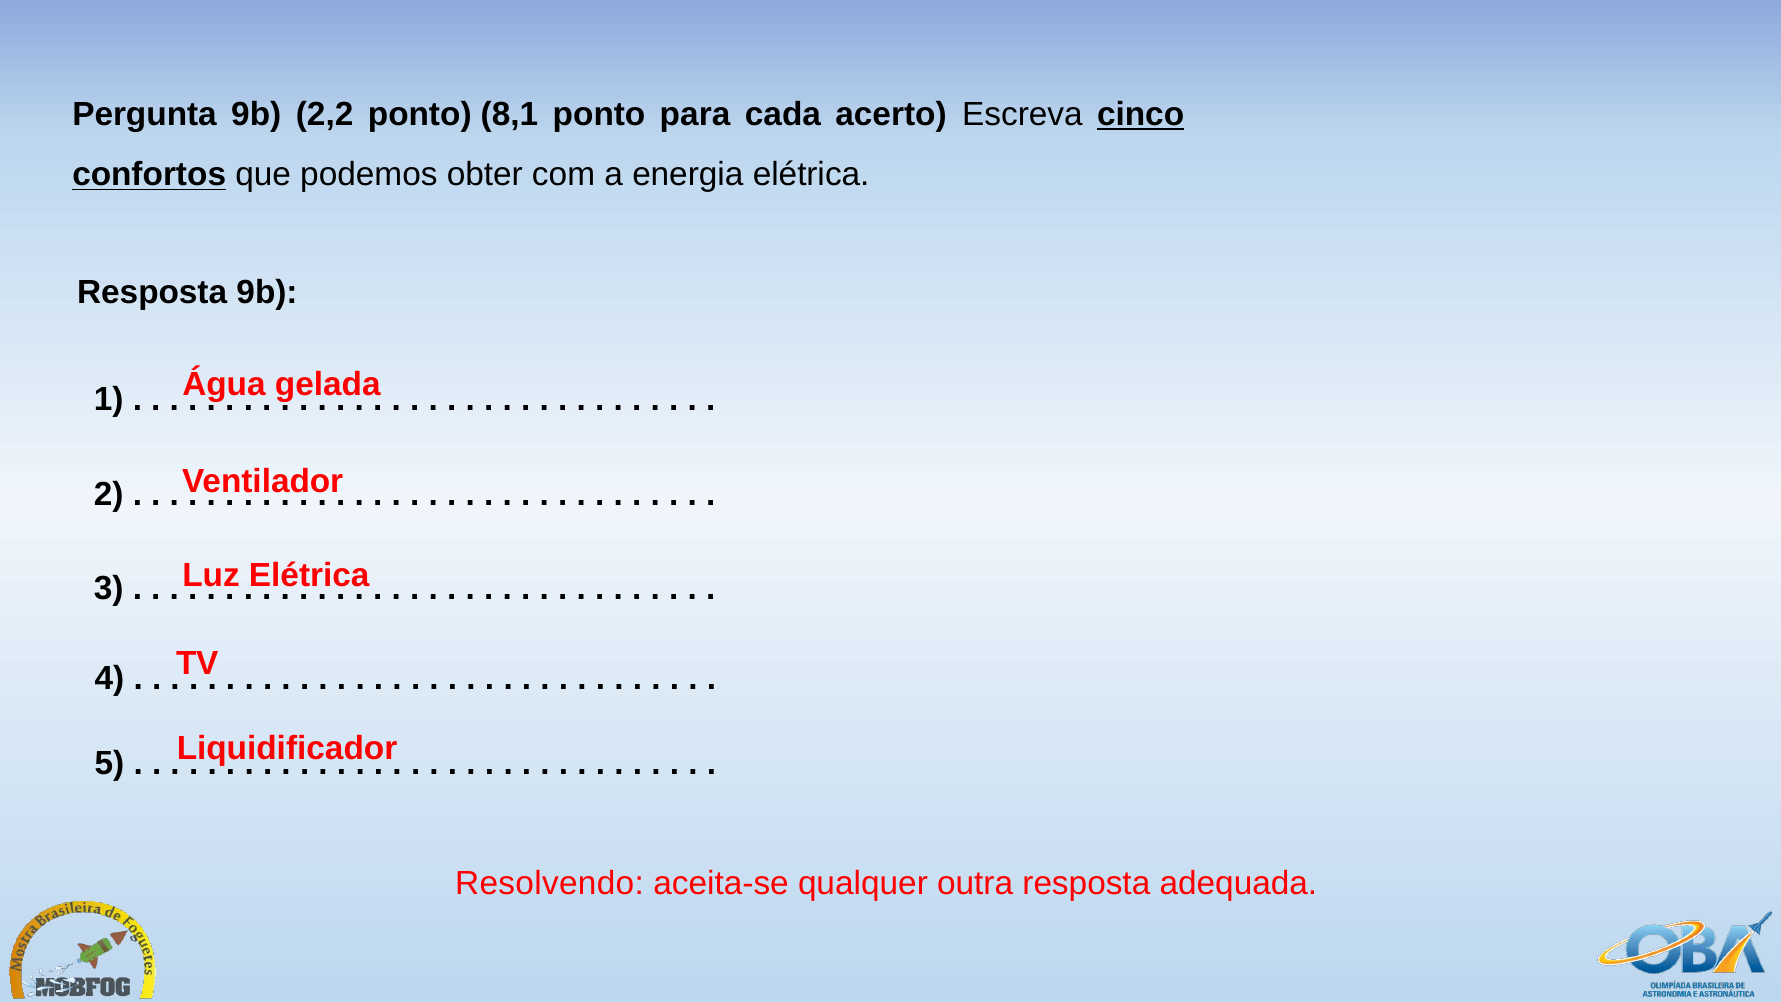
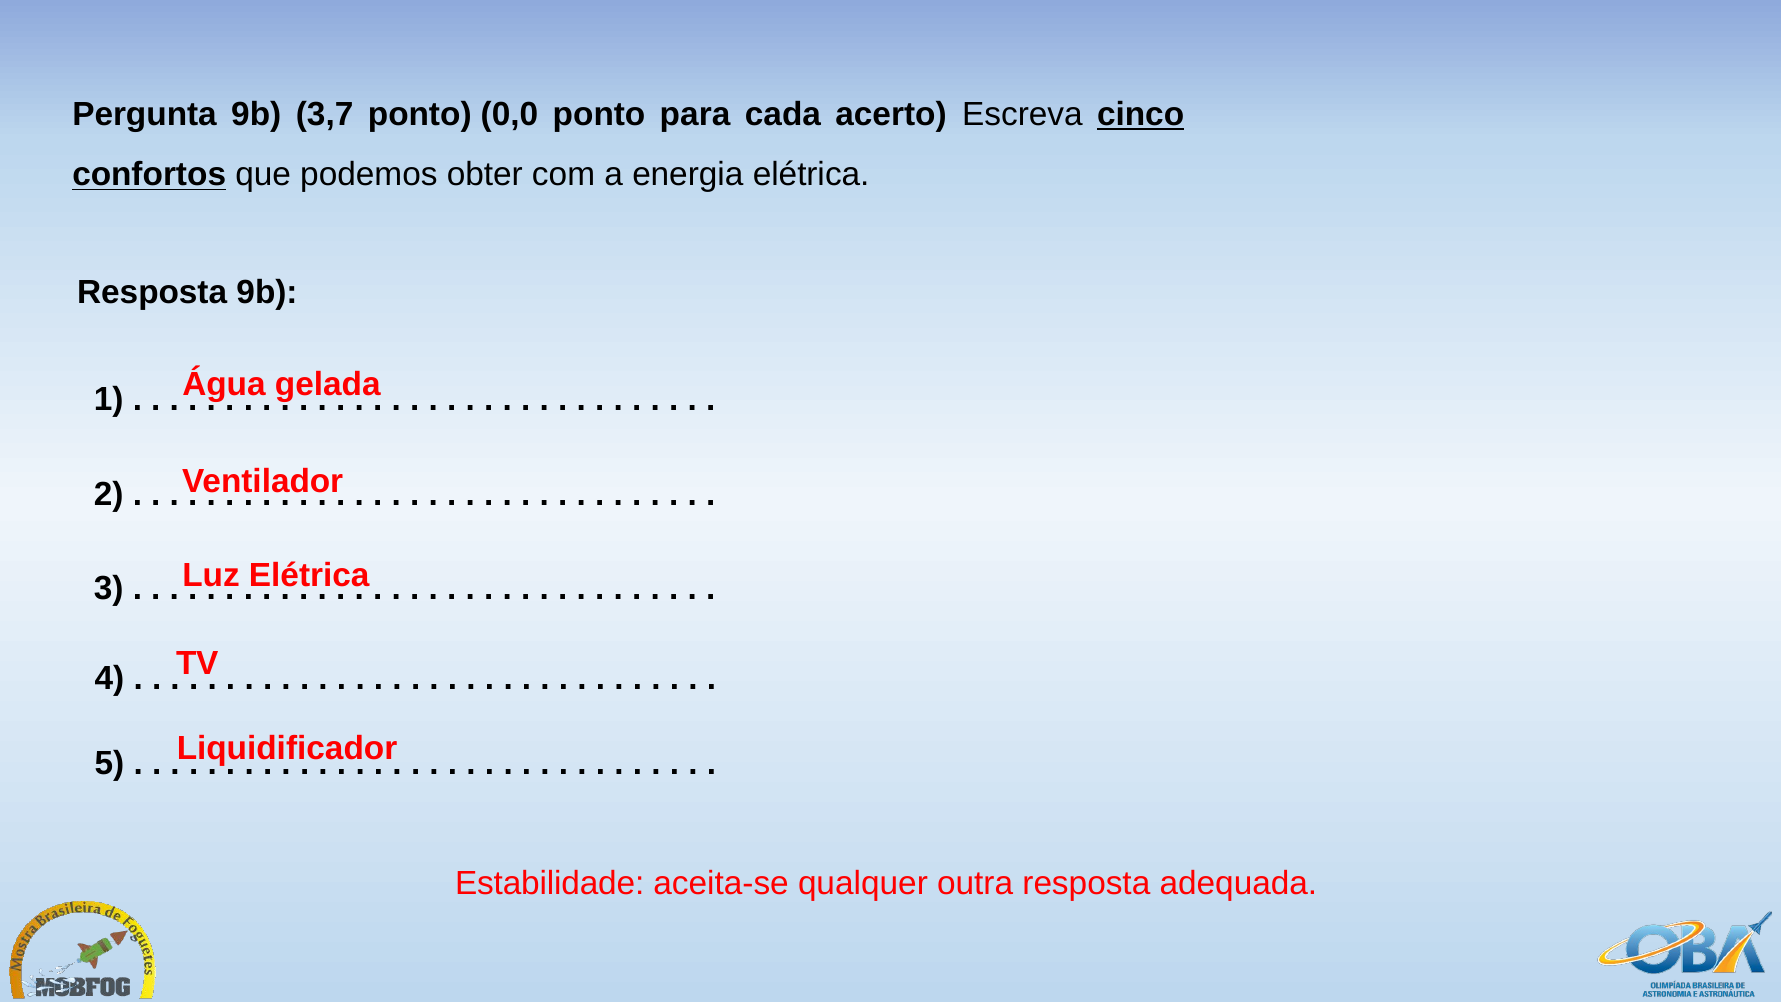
2,2: 2,2 -> 3,7
8,1: 8,1 -> 0,0
Resolvendo: Resolvendo -> Estabilidade
